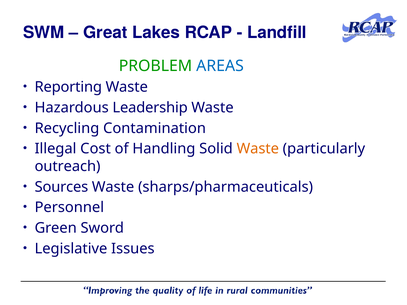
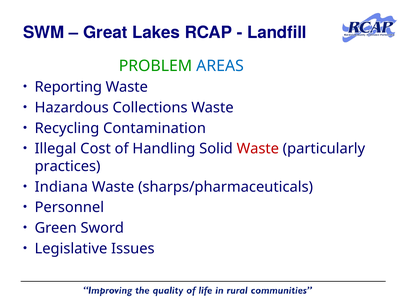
Leadership: Leadership -> Collections
Waste at (258, 149) colour: orange -> red
outreach: outreach -> practices
Sources: Sources -> Indiana
